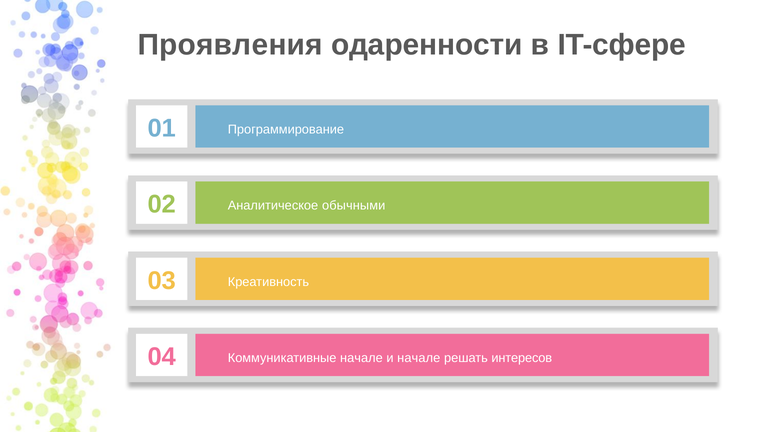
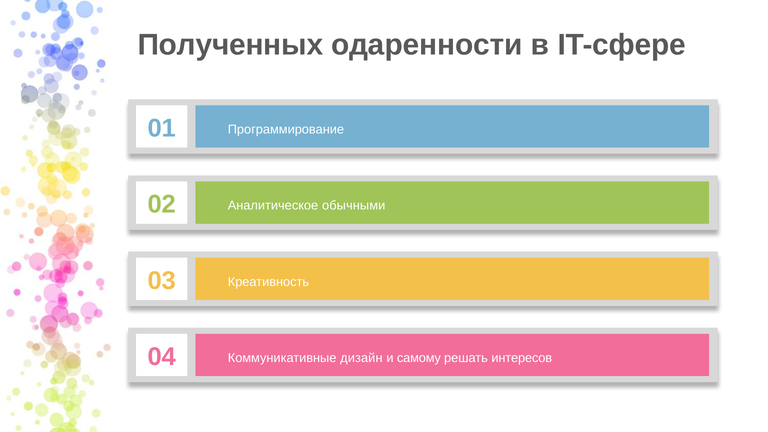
Проявления: Проявления -> Полученных
Коммуникативные начале: начале -> дизайн
и начале: начале -> самому
